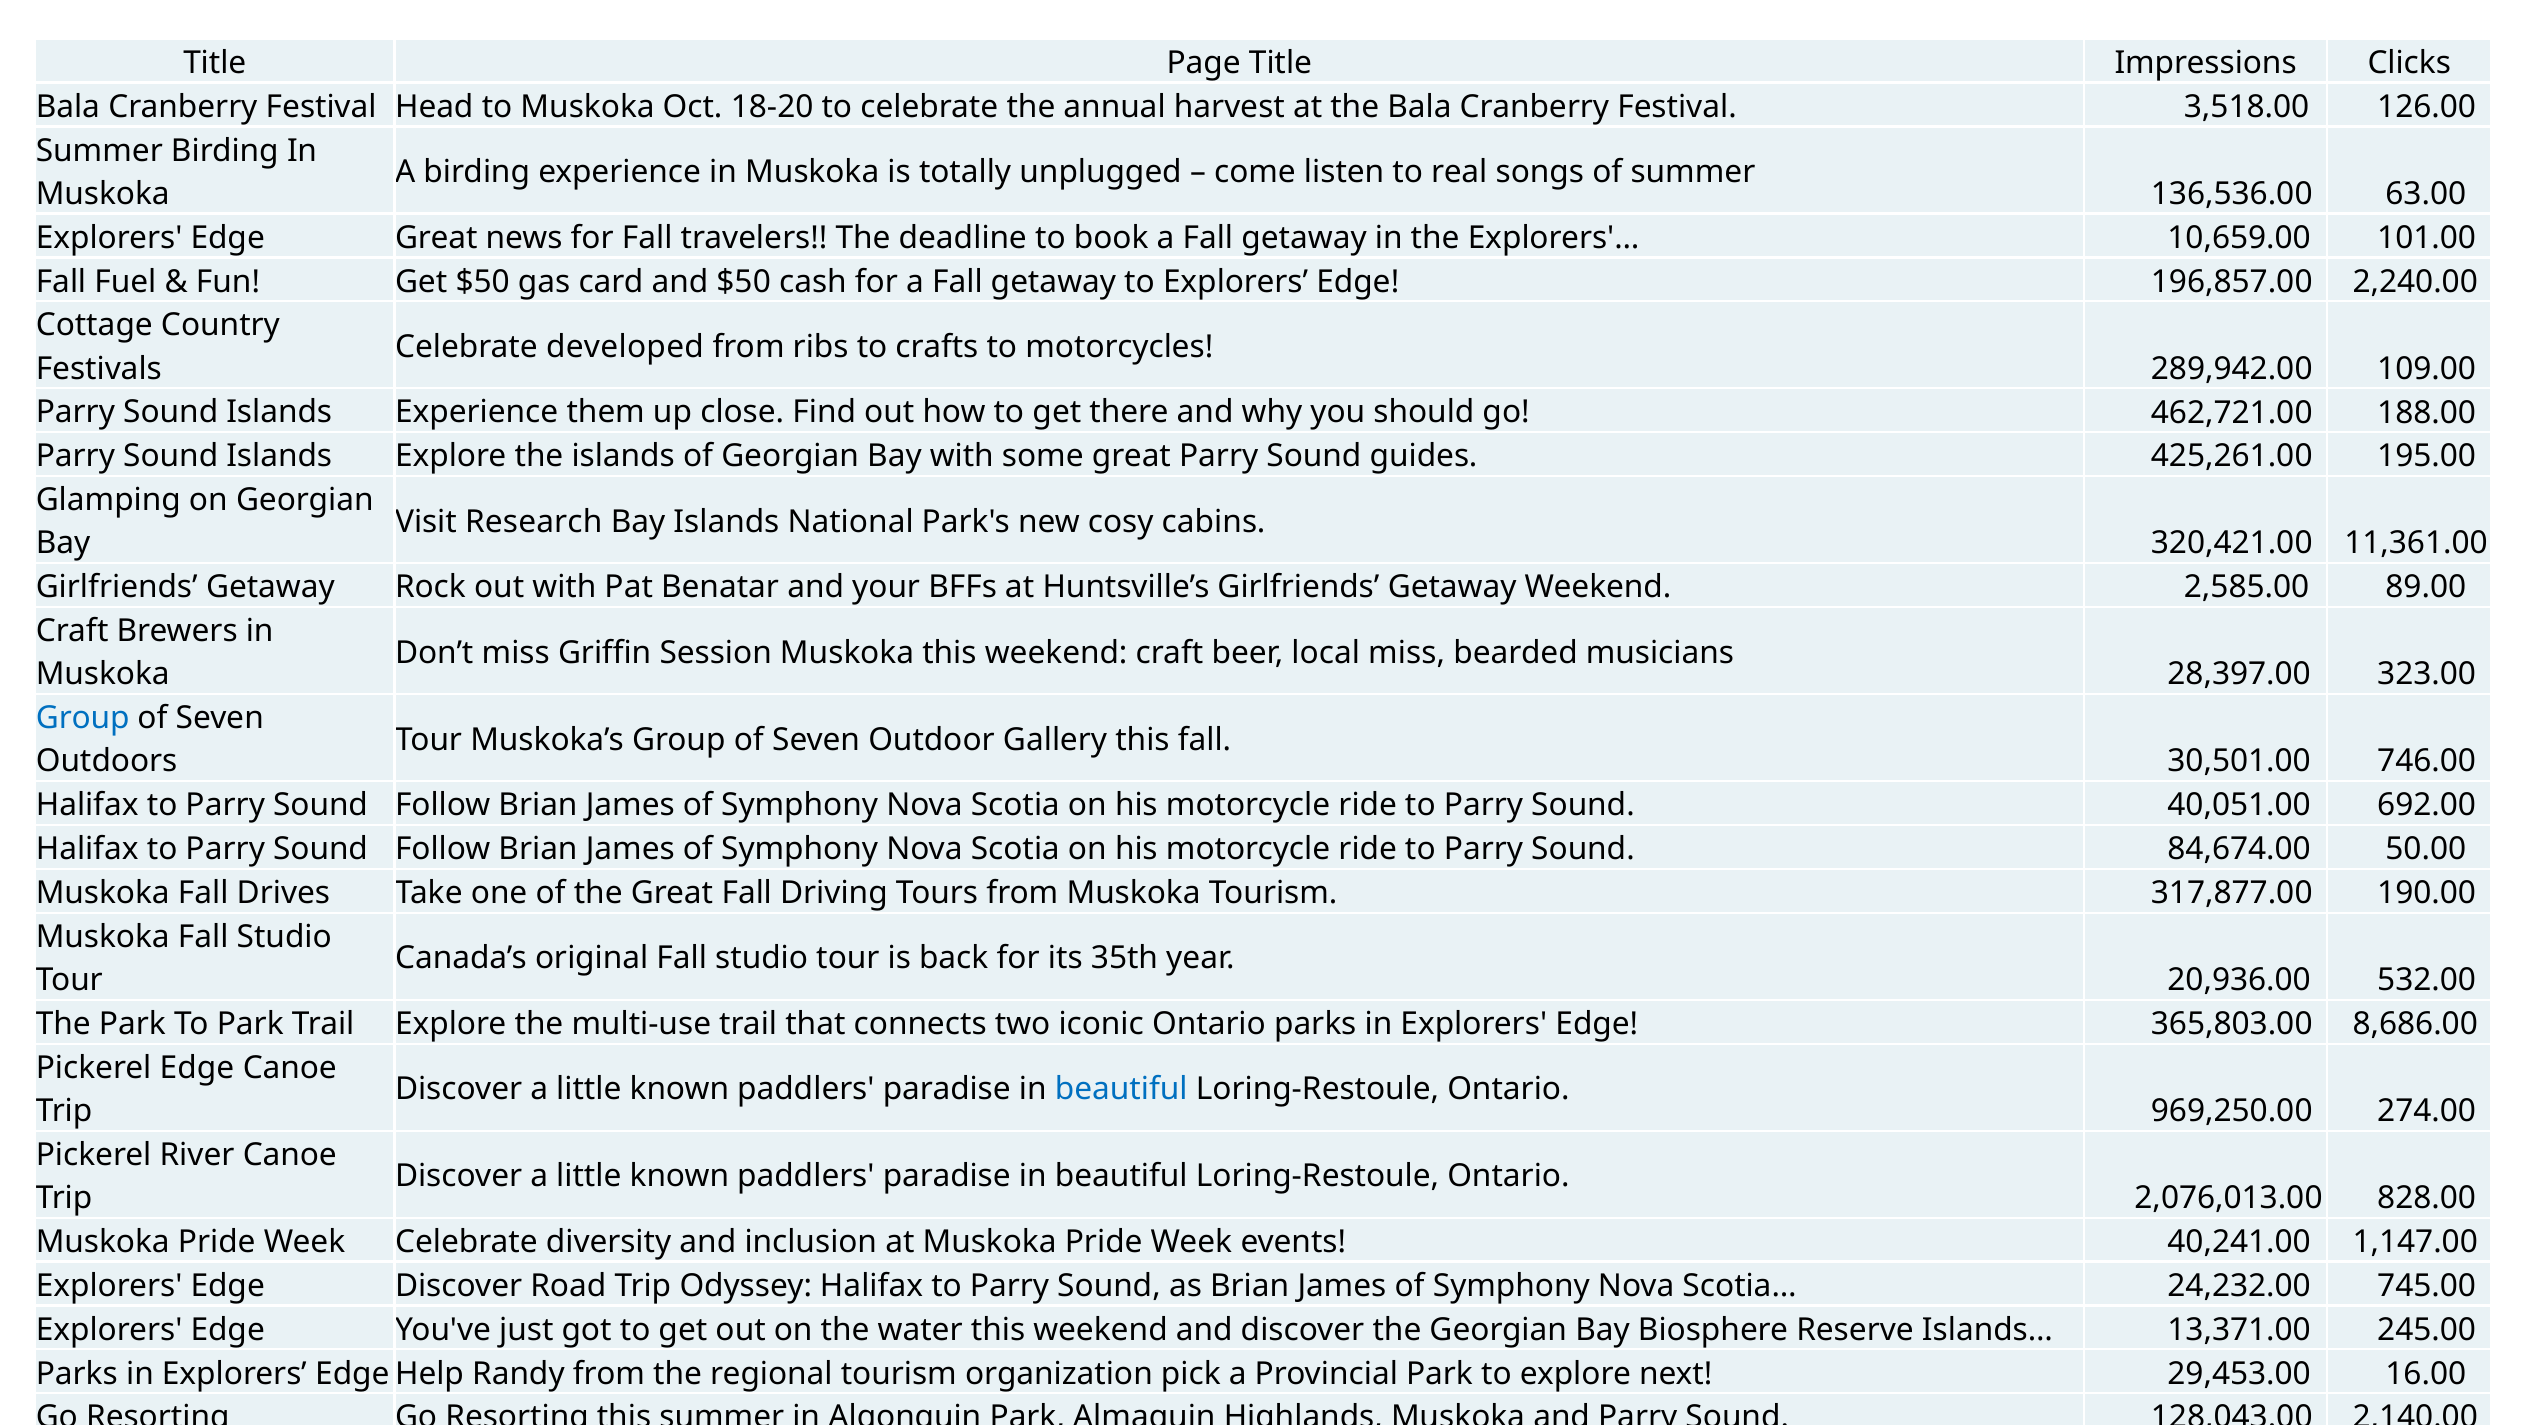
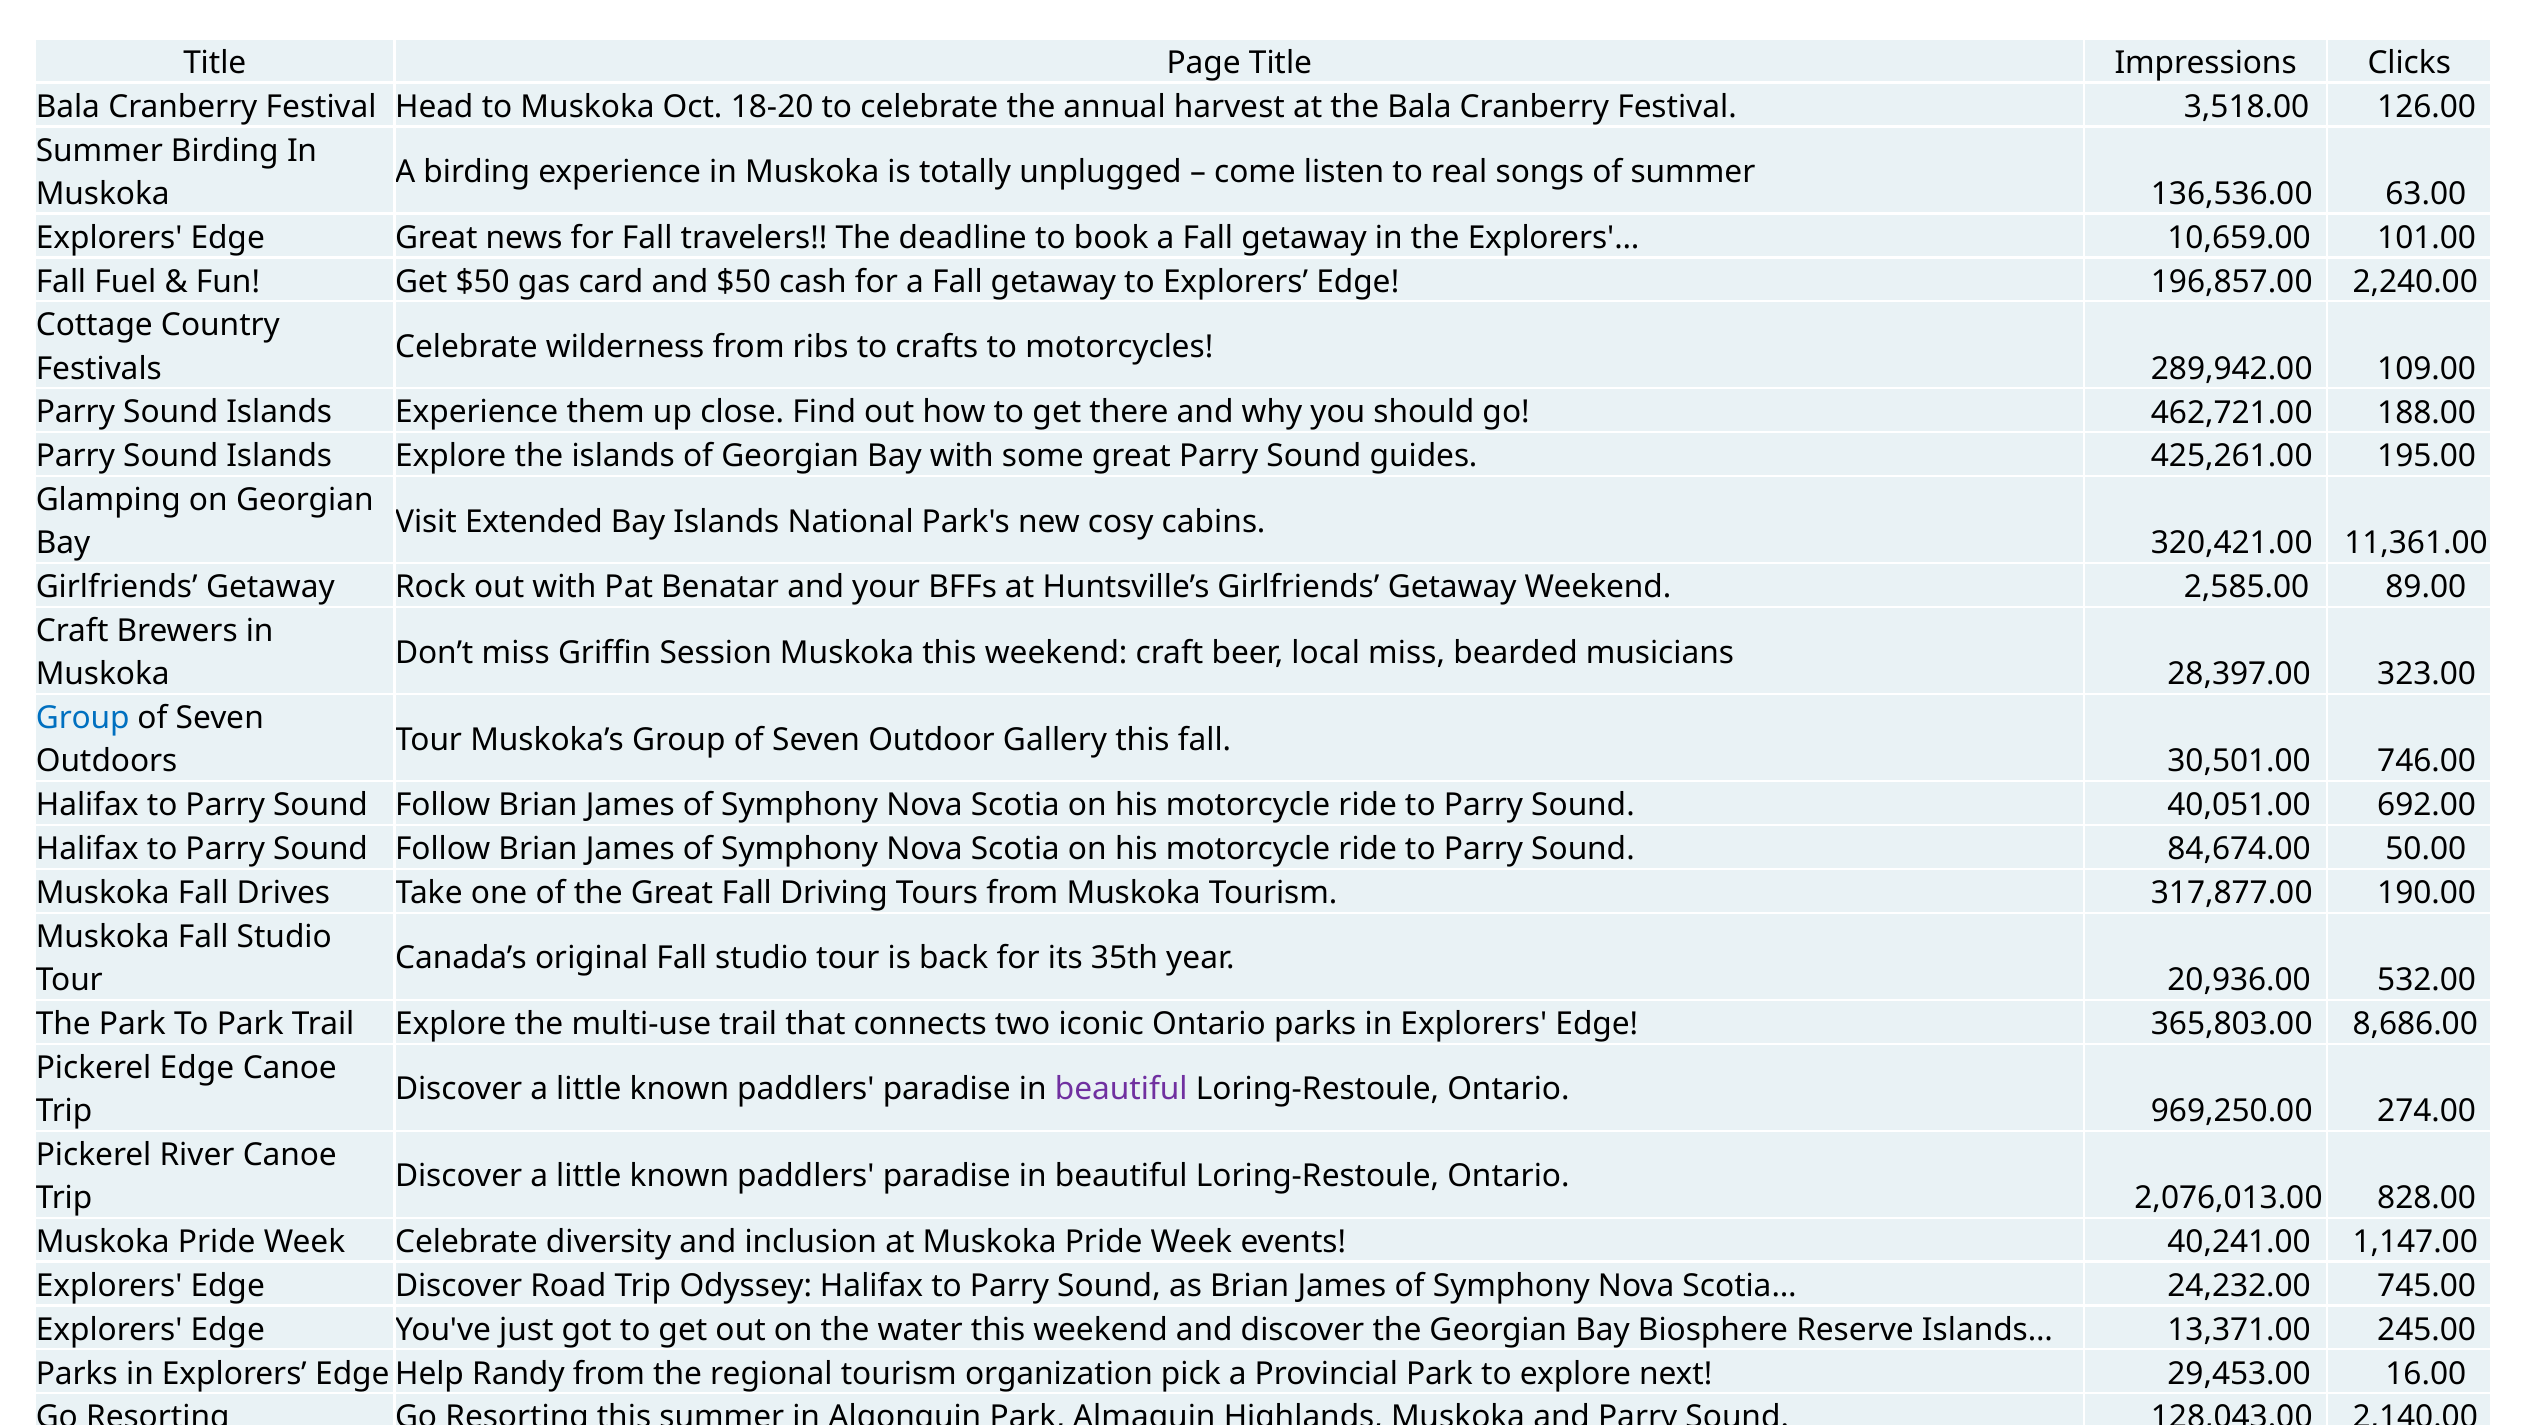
Celebrate developed: developed -> wilderness
Research: Research -> Extended
beautiful at (1121, 1090) colour: blue -> purple
